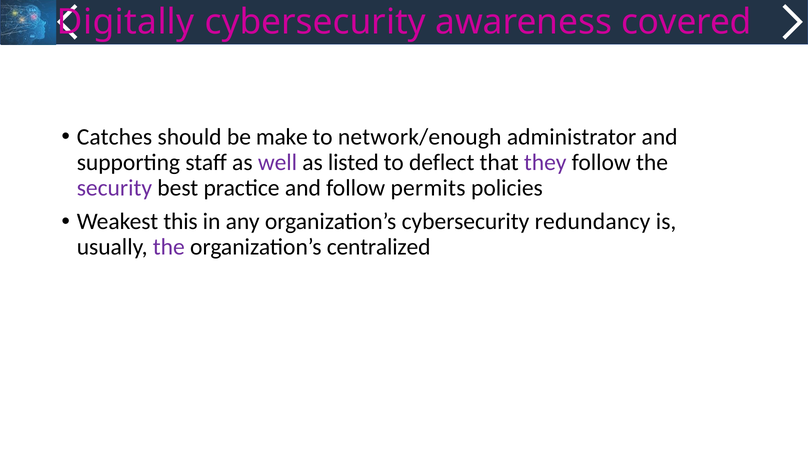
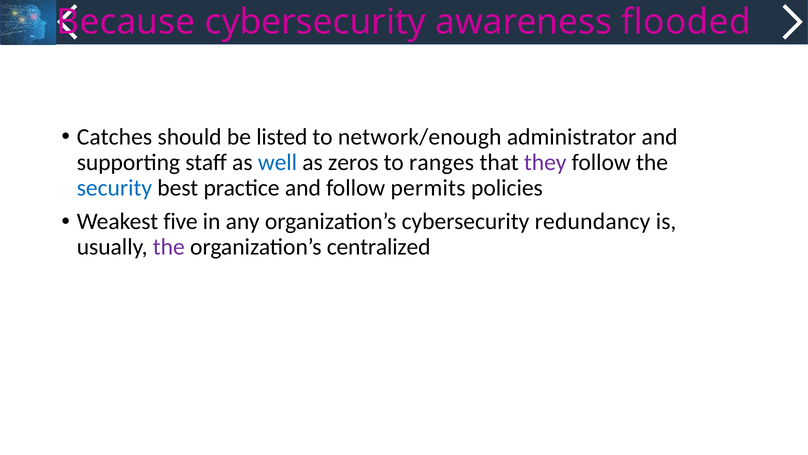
Digitally: Digitally -> Because
covered: covered -> flooded
make: make -> listed
well colour: purple -> blue
listed: listed -> zeros
deflect: deflect -> ranges
security colour: purple -> blue
this: this -> five
